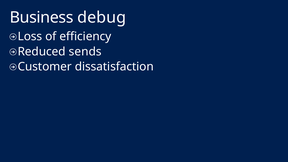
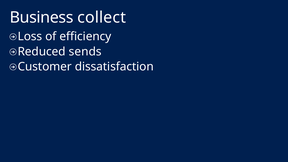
debug: debug -> collect
